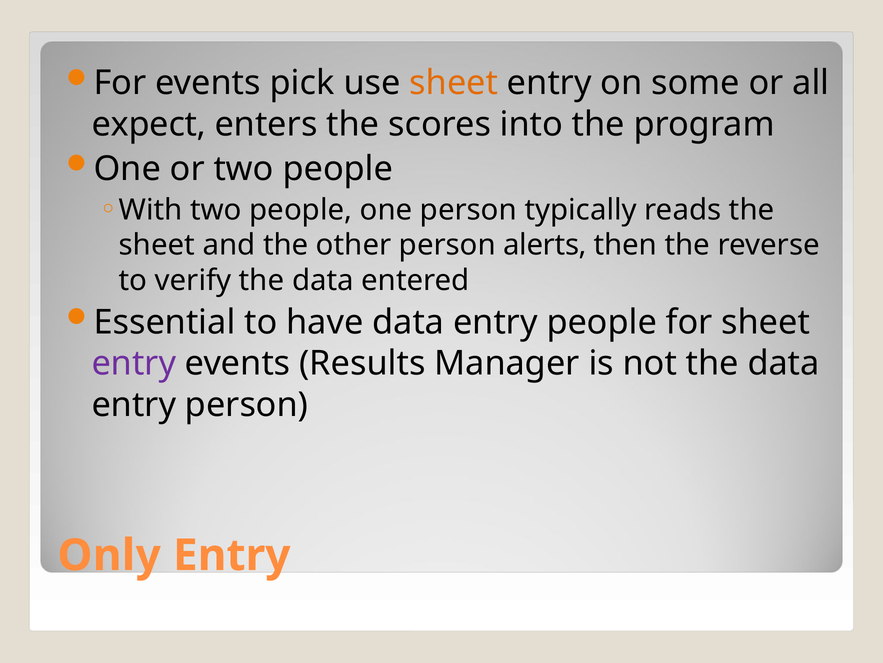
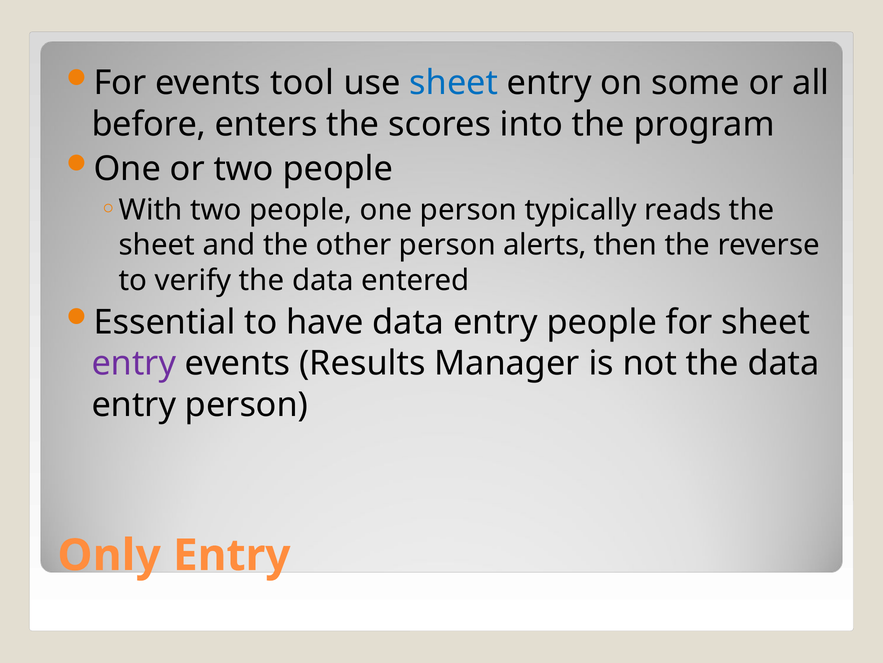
pick: pick -> tool
sheet at (454, 83) colour: orange -> blue
expect: expect -> before
